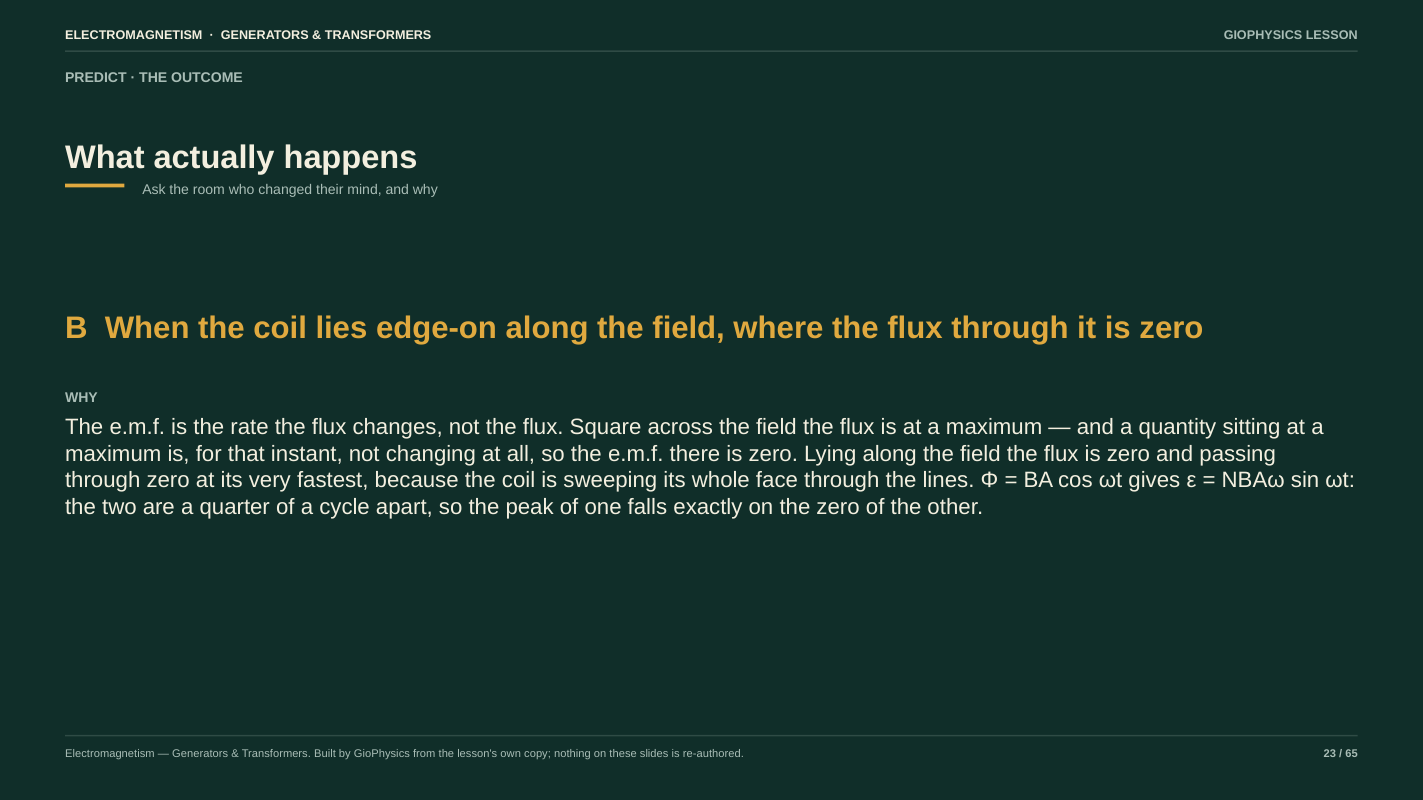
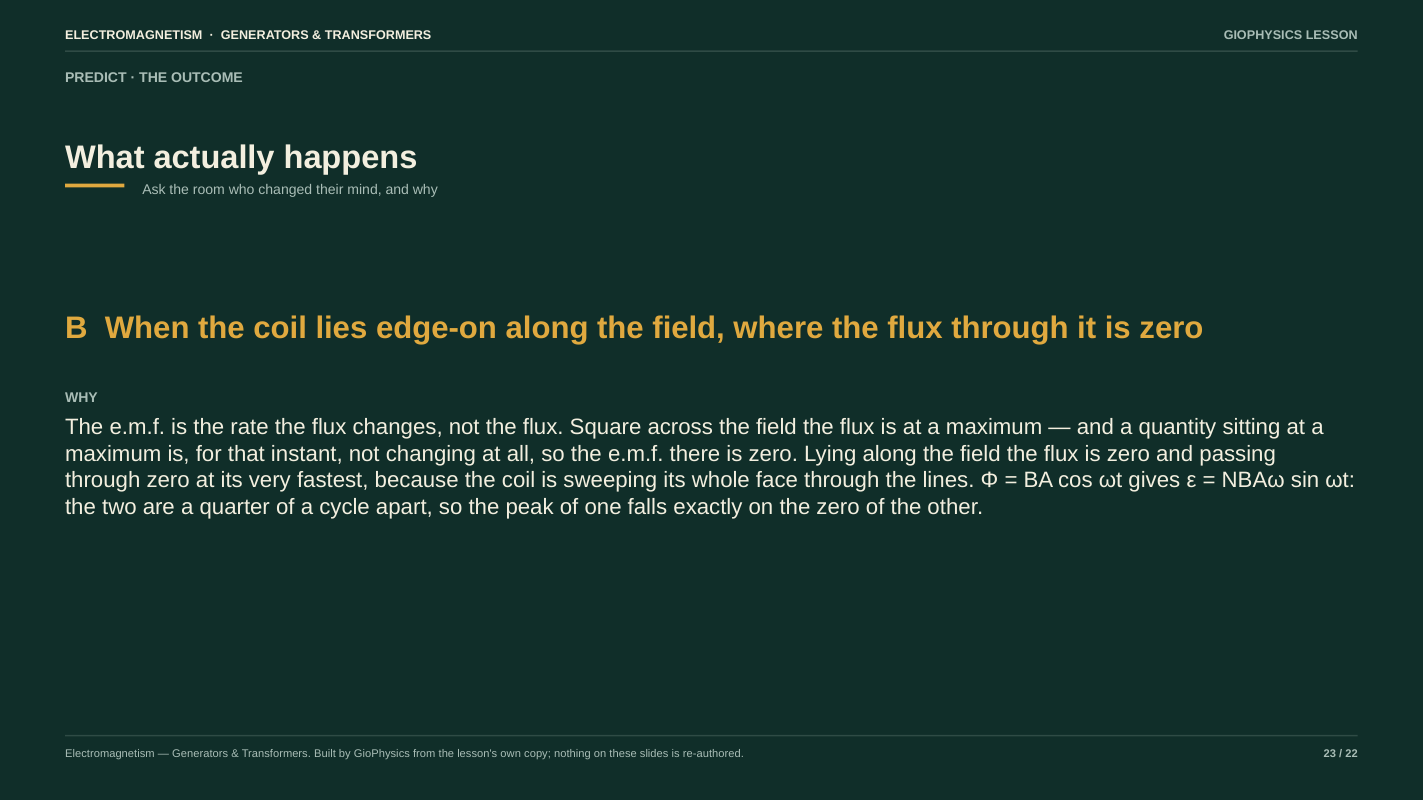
65: 65 -> 22
